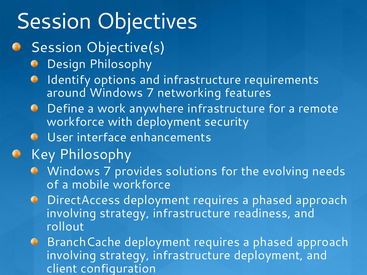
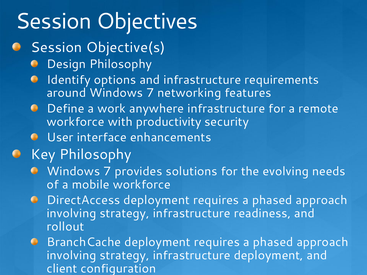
with deployment: deployment -> productivity
